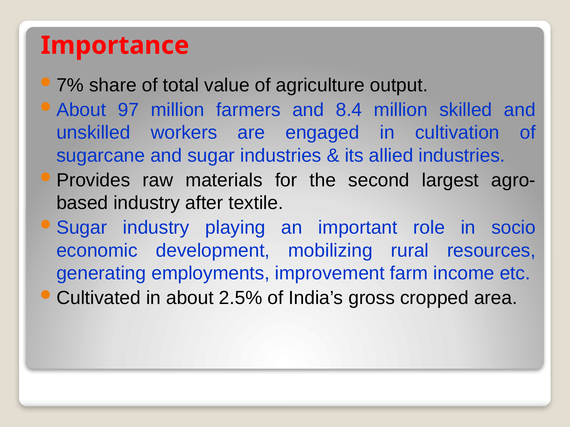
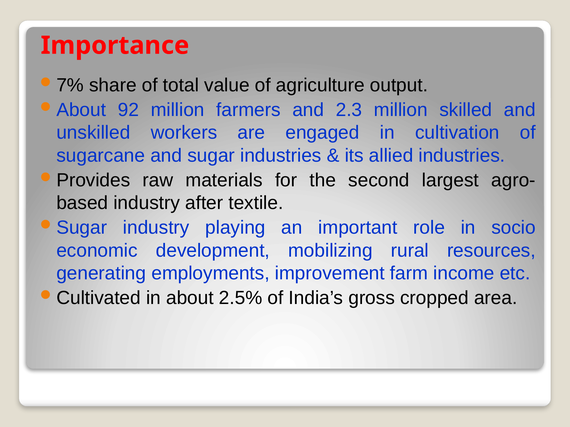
97: 97 -> 92
8.4: 8.4 -> 2.3
